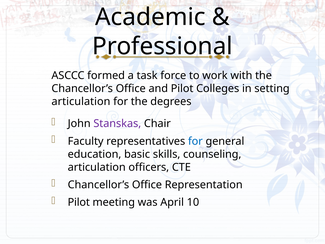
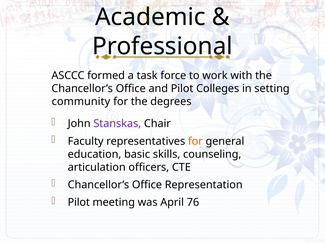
articulation at (81, 101): articulation -> community
for at (195, 141) colour: blue -> orange
10: 10 -> 76
